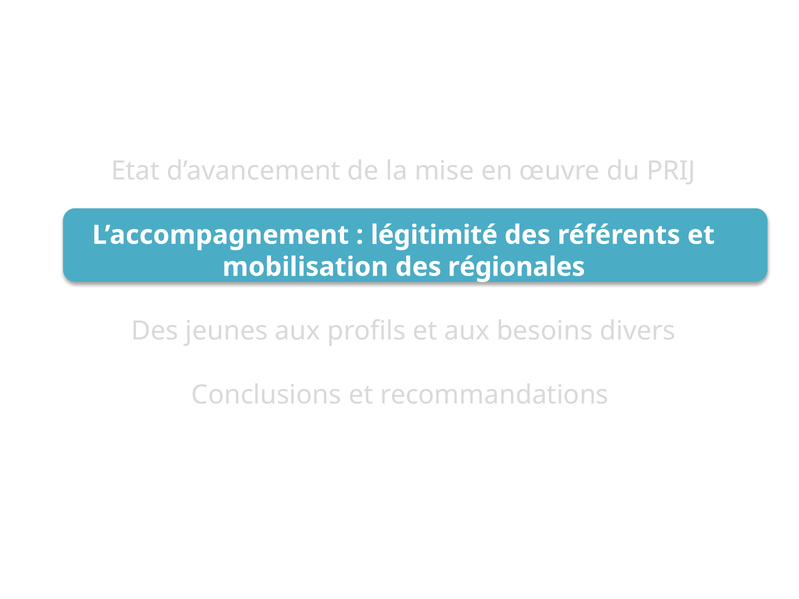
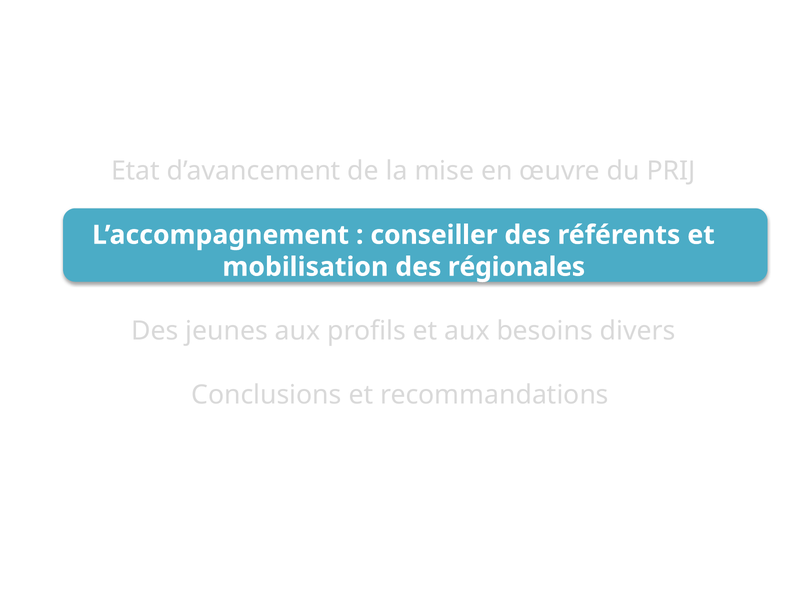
légitimité: légitimité -> conseiller
